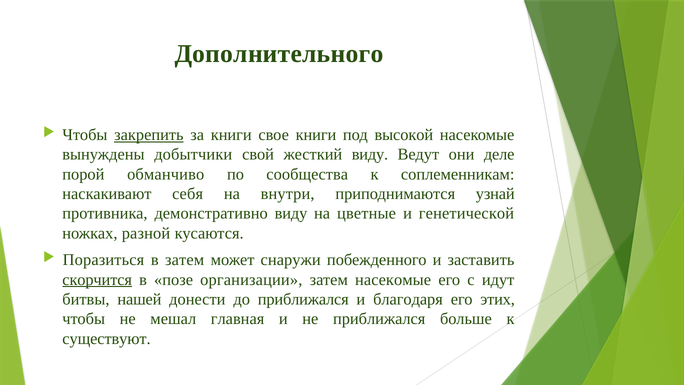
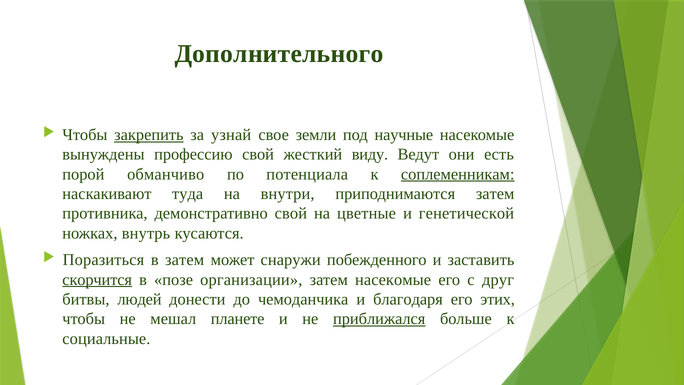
за книги: книги -> узнай
свое книги: книги -> земли
высокой: высокой -> научные
добытчики: добытчики -> профессию
деле: деле -> есть
сообщества: сообщества -> потенциала
соплеменникам underline: none -> present
себя: себя -> туда
приподнимаются узнай: узнай -> затем
демонстративно виду: виду -> свой
разной: разной -> внутрь
идут: идут -> друг
нашей: нашей -> людей
до приближался: приближался -> чемоданчика
главная: главная -> планете
приближался at (379, 319) underline: none -> present
существуют: существуют -> социальные
